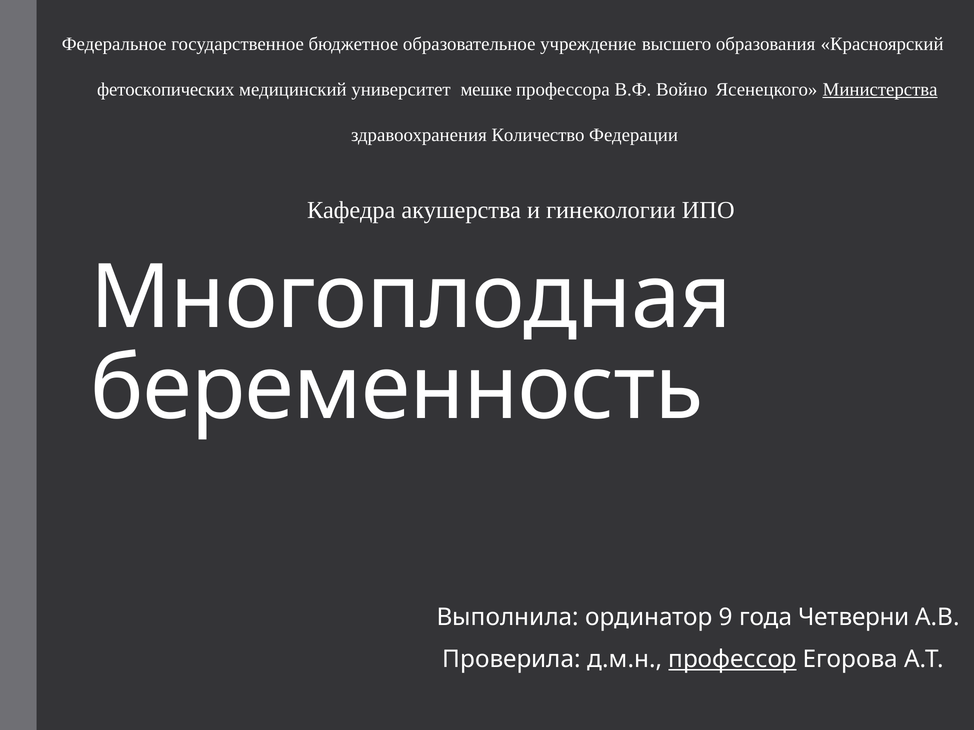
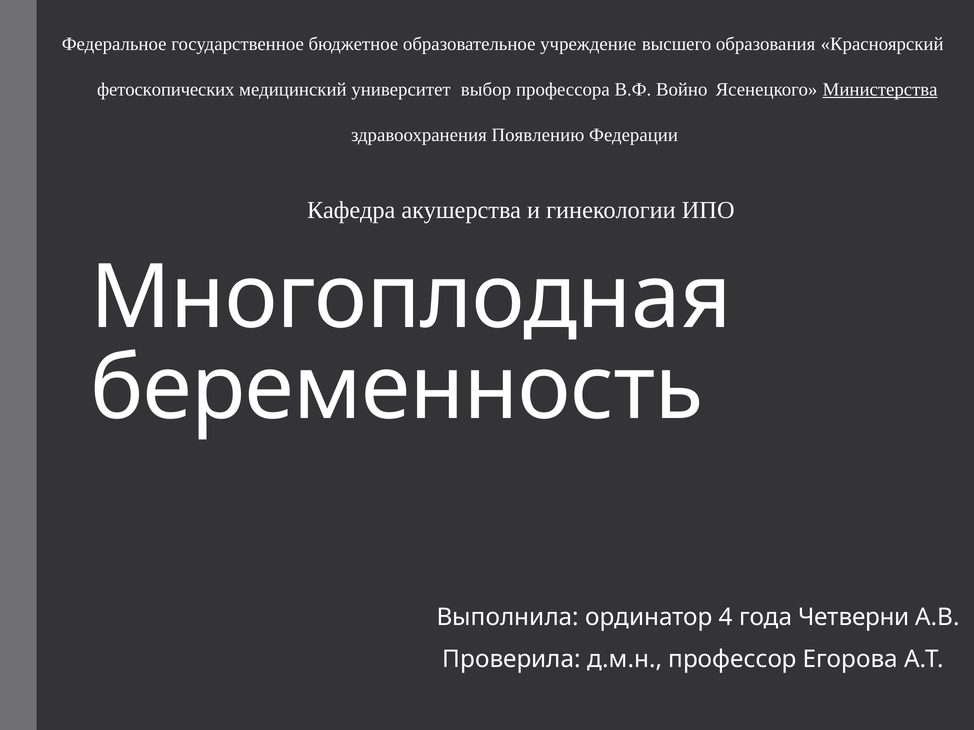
мешке: мешке -> выбор
Количество: Количество -> Появлению
9: 9 -> 4
профессор underline: present -> none
